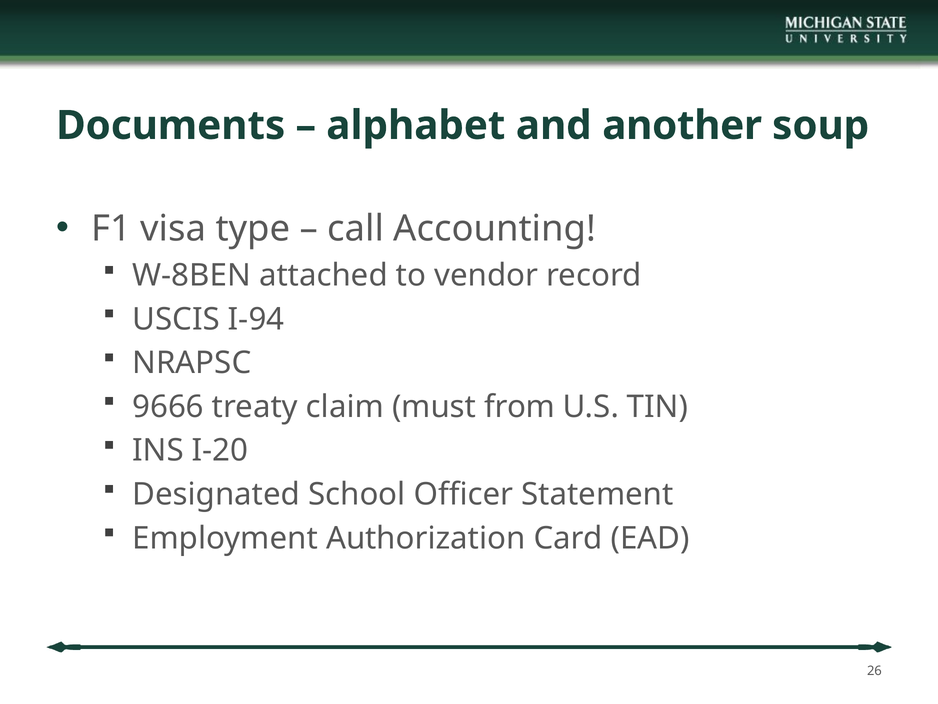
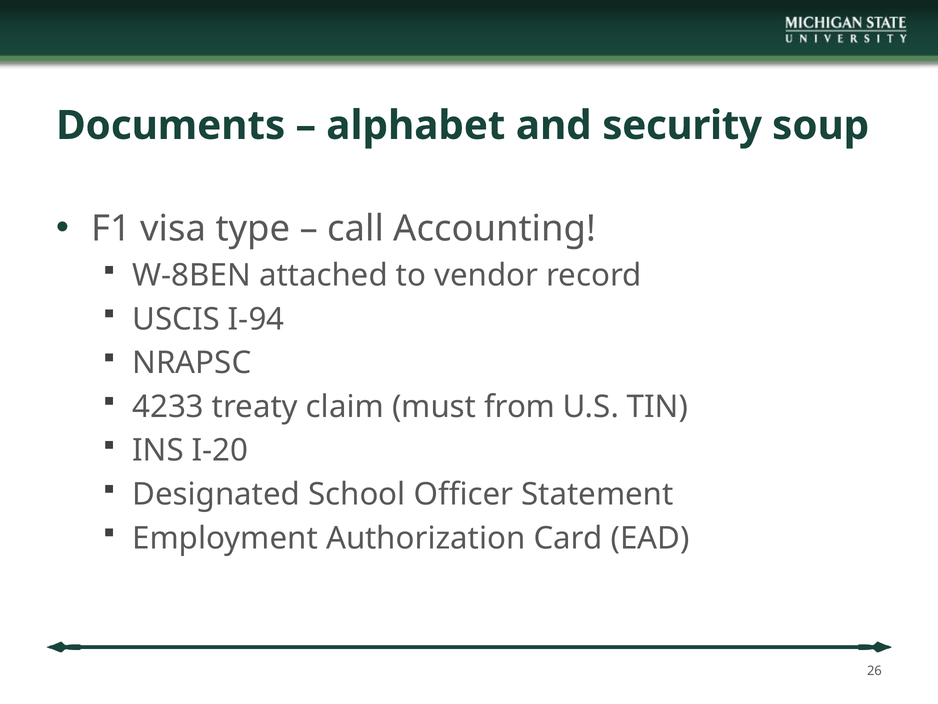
another: another -> security
9666: 9666 -> 4233
